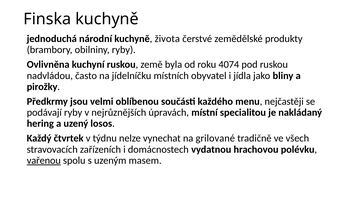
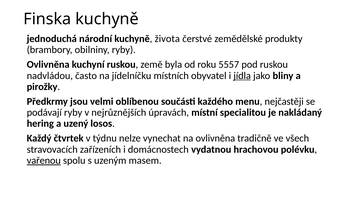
4074: 4074 -> 5557
jídla underline: none -> present
na grilované: grilované -> ovlivněna
